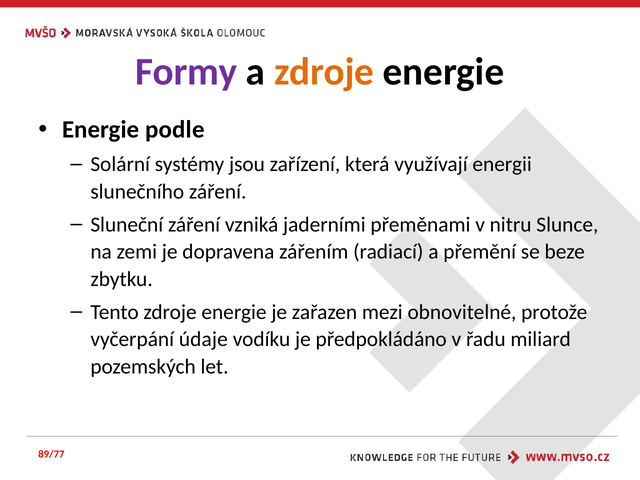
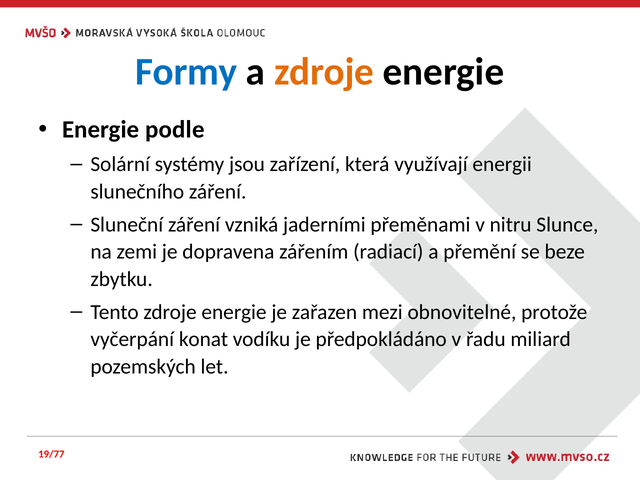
Formy colour: purple -> blue
údaje: údaje -> konat
89/77: 89/77 -> 19/77
